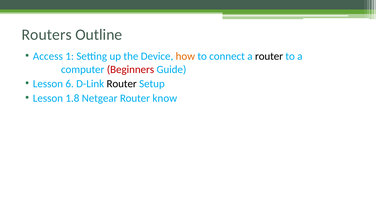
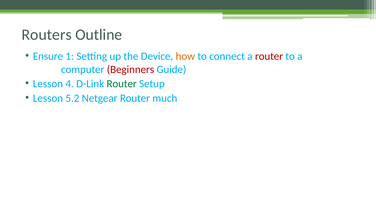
Access: Access -> Ensure
router at (269, 56) colour: black -> red
6: 6 -> 4
Router at (122, 84) colour: black -> green
1.8: 1.8 -> 5.2
know: know -> much
